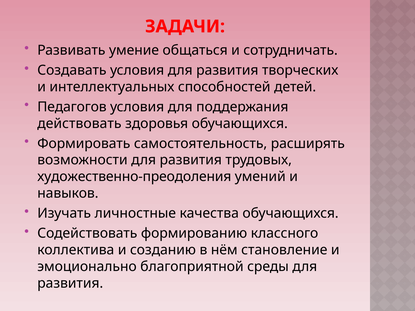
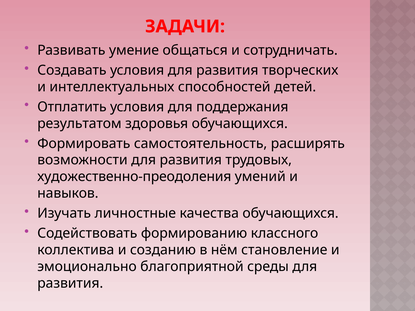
Педагогов: Педагогов -> Отплатить
действовать: действовать -> результатом
